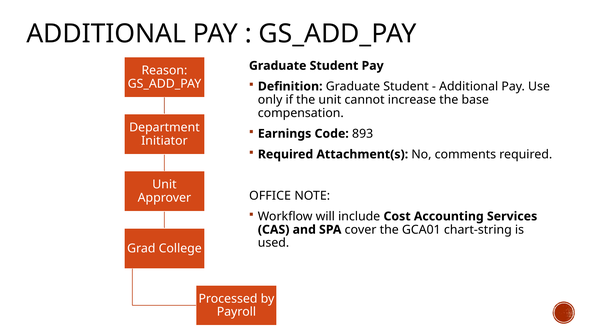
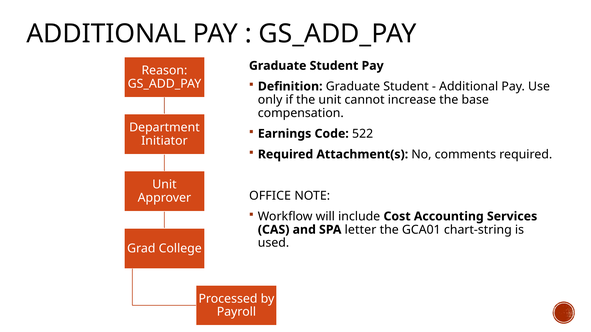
893: 893 -> 522
cover: cover -> letter
